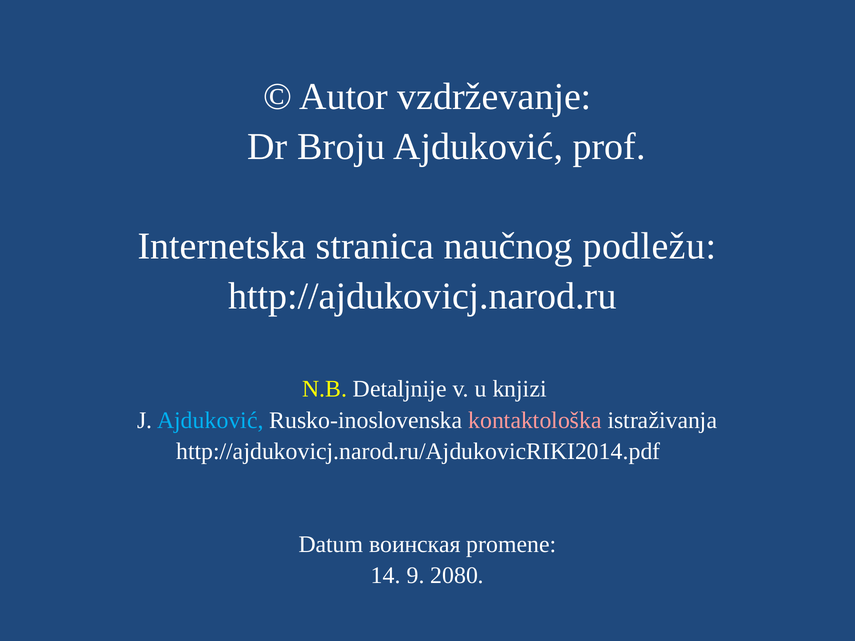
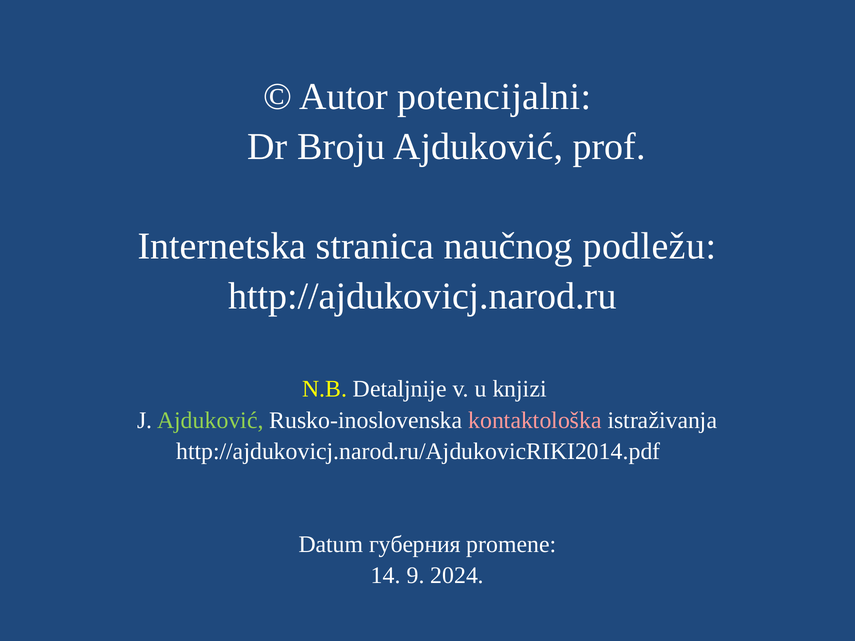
vzdrževanje: vzdrževanje -> potencijalni
Ajduković at (210, 420) colour: light blue -> light green
воинская: воинская -> губерния
2080: 2080 -> 2024
